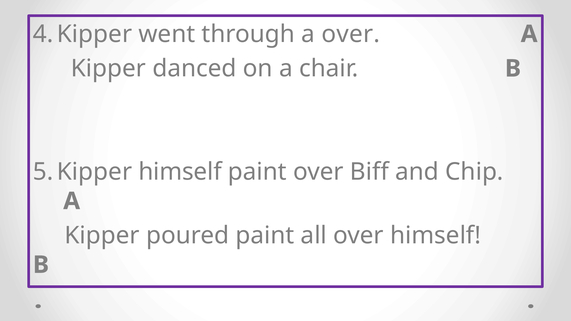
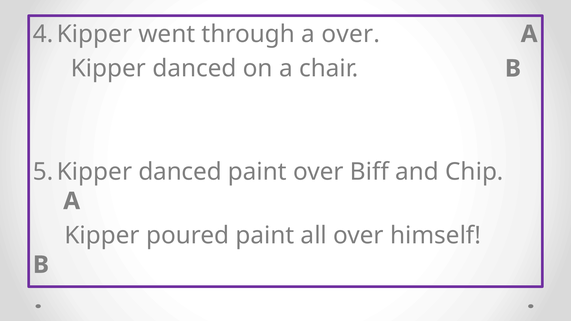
himself at (180, 172): himself -> danced
